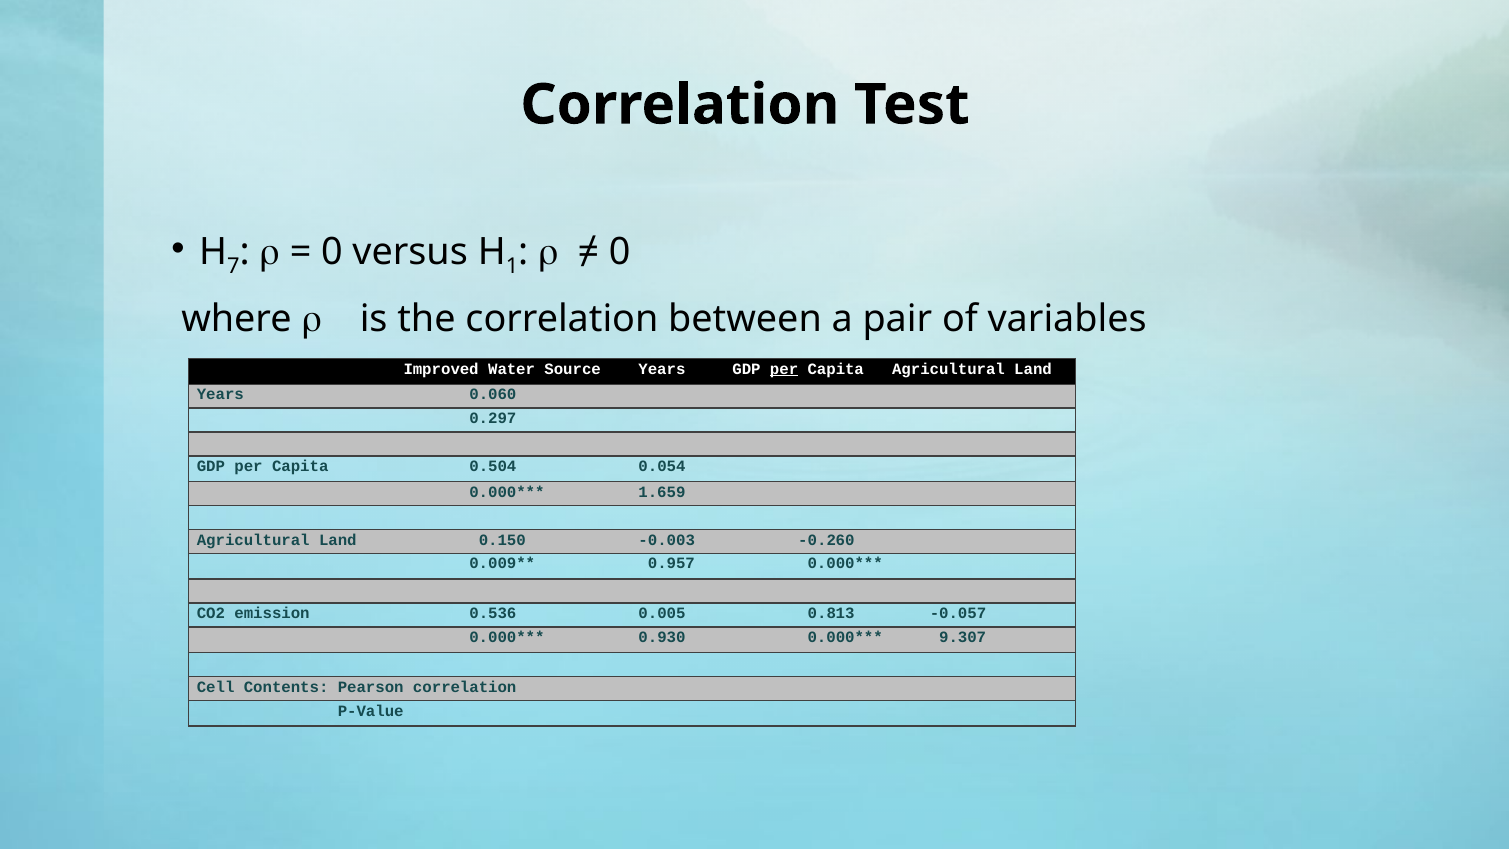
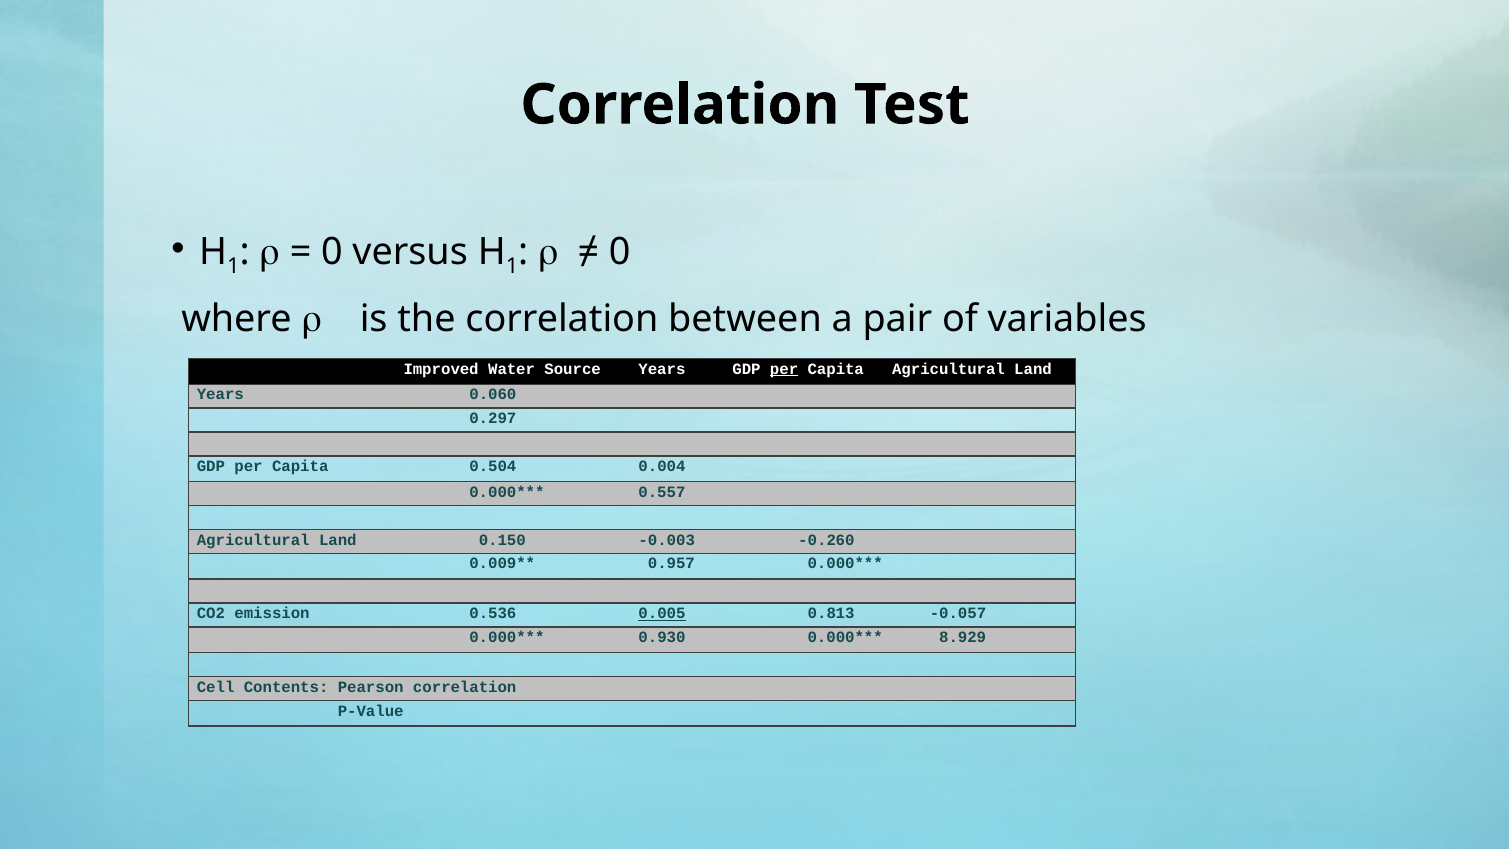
7 at (233, 266): 7 -> 1
0.054: 0.054 -> 0.004
1.659: 1.659 -> 0.557
0.005 underline: none -> present
9.307: 9.307 -> 8.929
